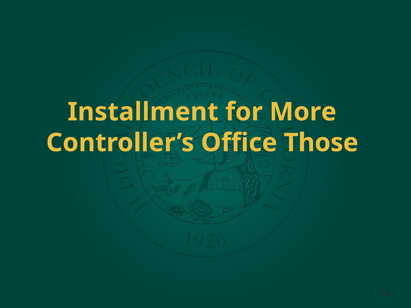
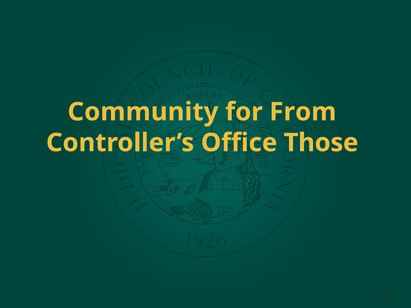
Installment: Installment -> Community
More: More -> From
